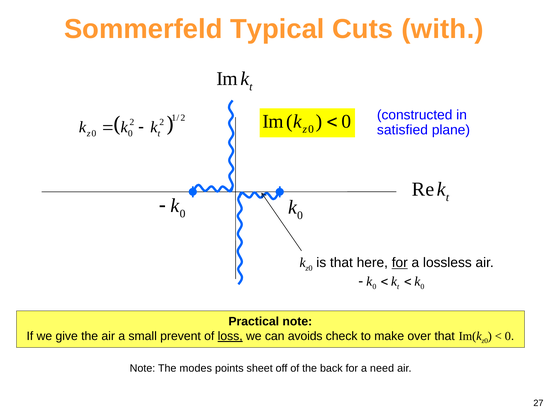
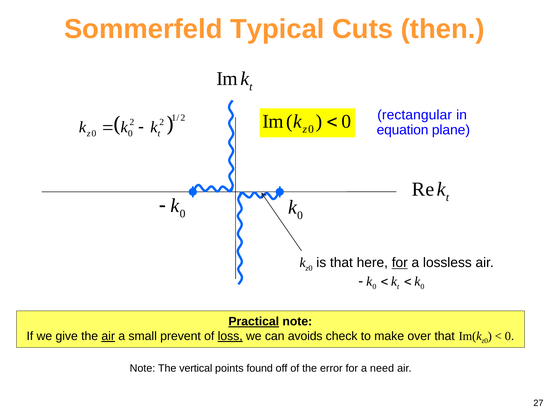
with: with -> then
constructed: constructed -> rectangular
satisfied: satisfied -> equation
Practical underline: none -> present
air at (108, 336) underline: none -> present
modes: modes -> vertical
sheet: sheet -> found
back: back -> error
